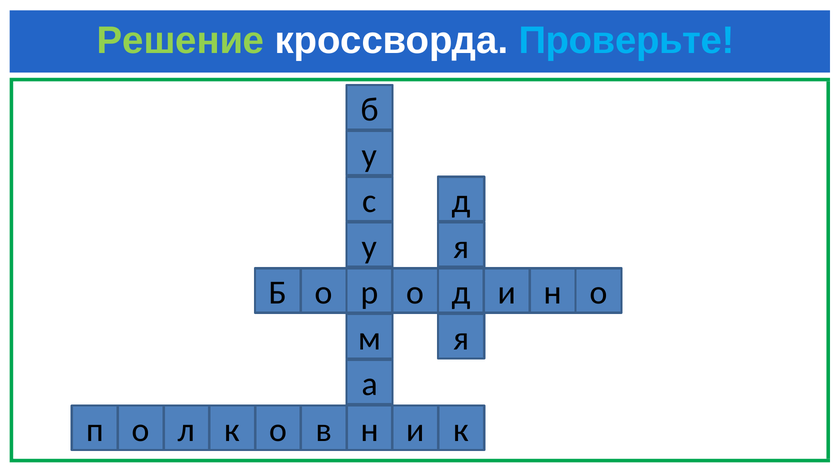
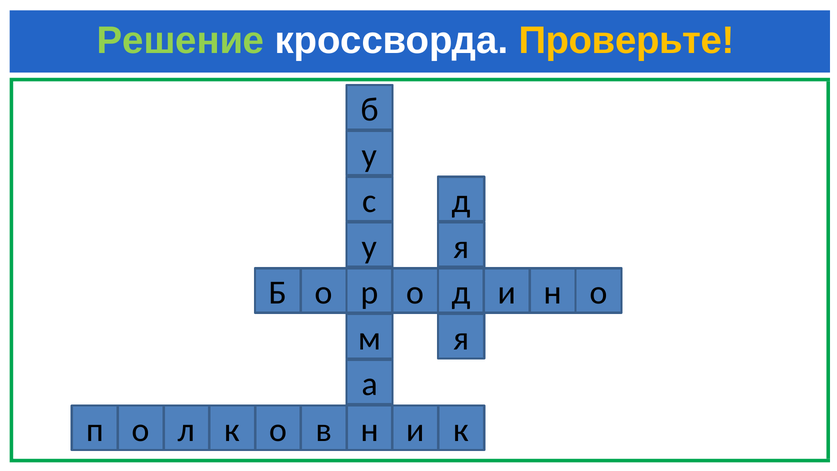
Проверьте colour: light blue -> yellow
